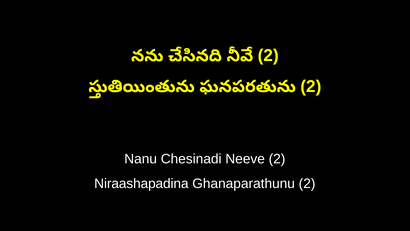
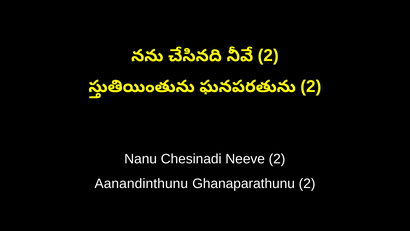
Niraashapadina: Niraashapadina -> Aanandinthunu
